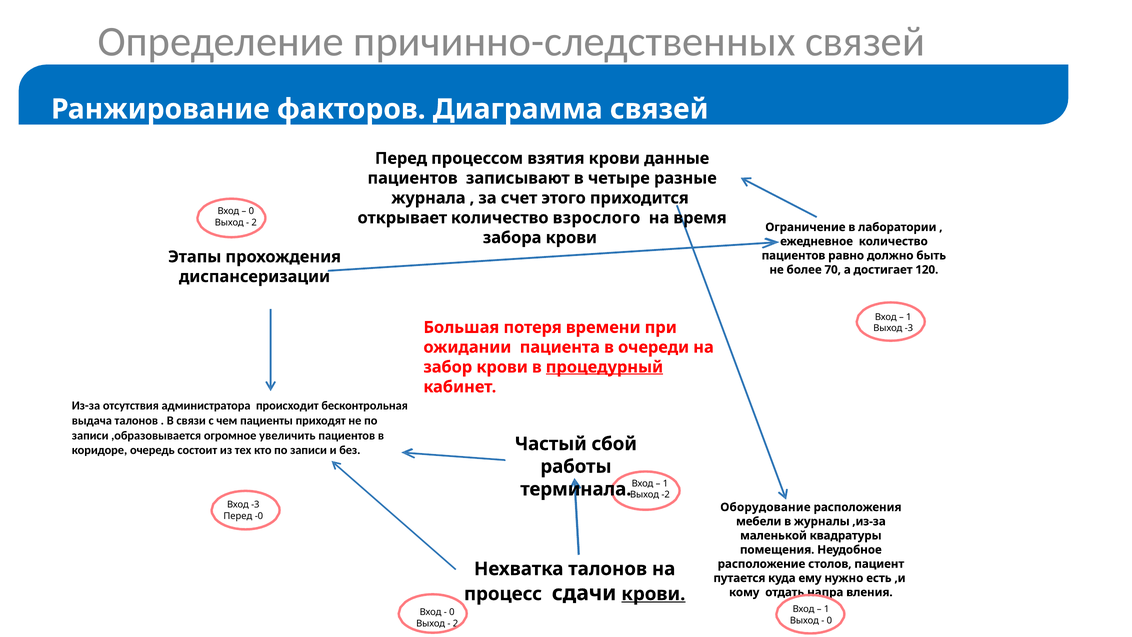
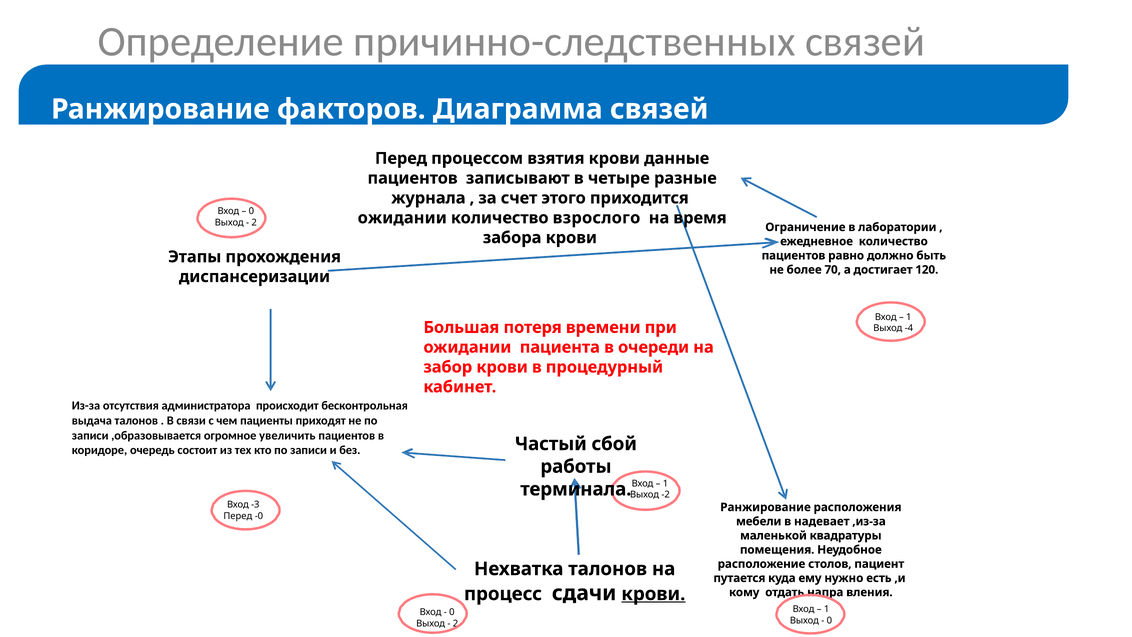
открывает at (402, 218): открывает -> ожидании
Выход -3: -3 -> -4
процедурный underline: present -> none
Оборудование at (765, 507): Оборудование -> Ранжирование
журналы: журналы -> надевает
